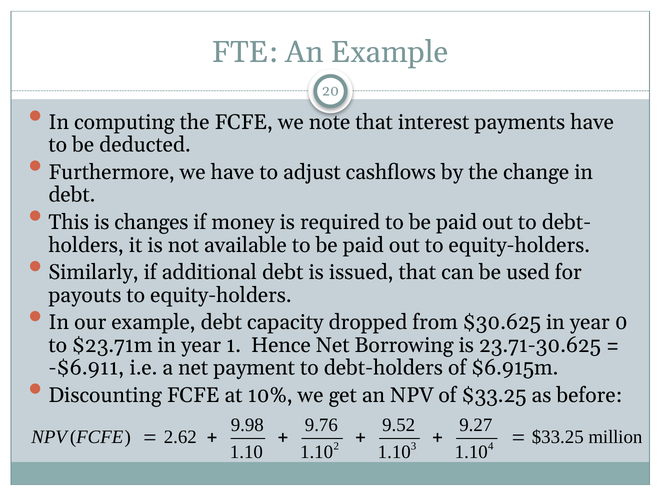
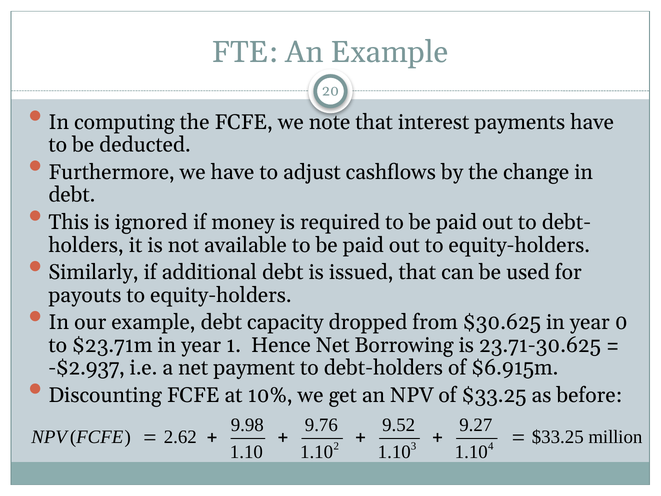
changes: changes -> ignored
-$6.911: -$6.911 -> -$2.937
